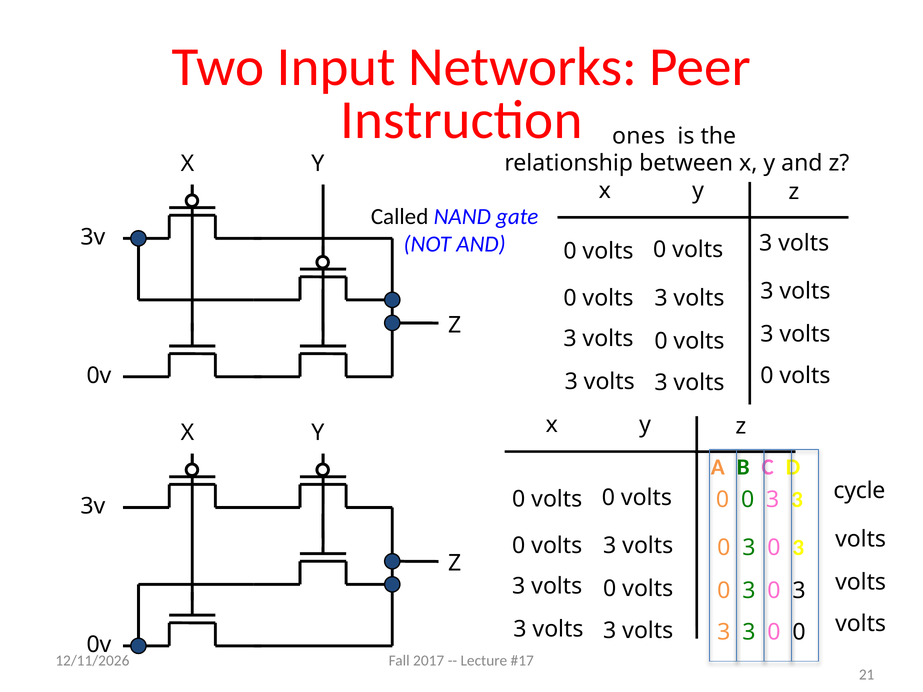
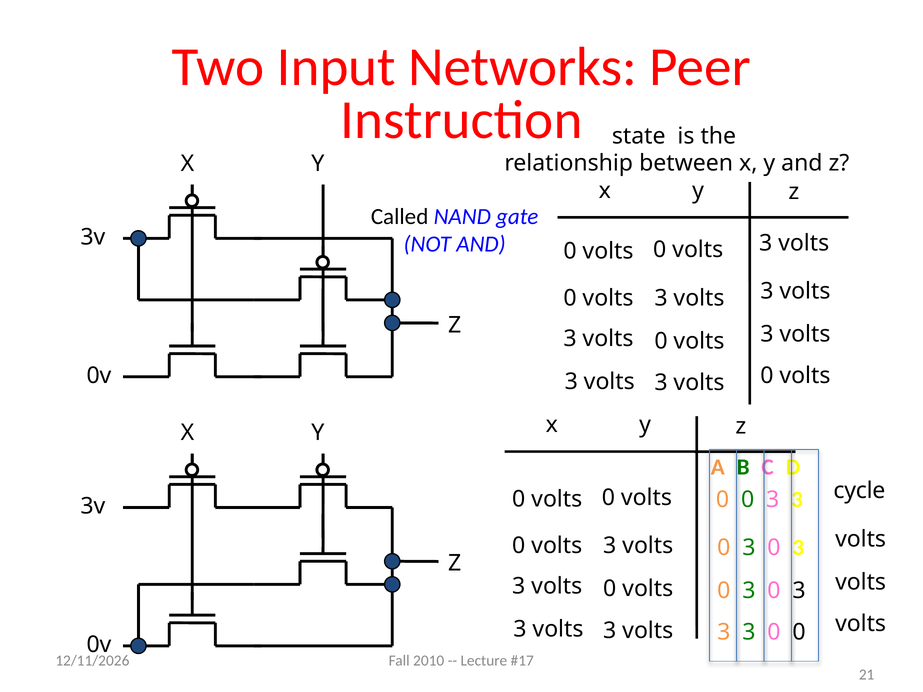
ones: ones -> state
2017: 2017 -> 2010
